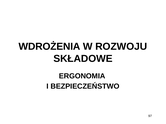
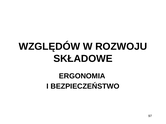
WDROŻENIA: WDROŻENIA -> WZGLĘDÓW
